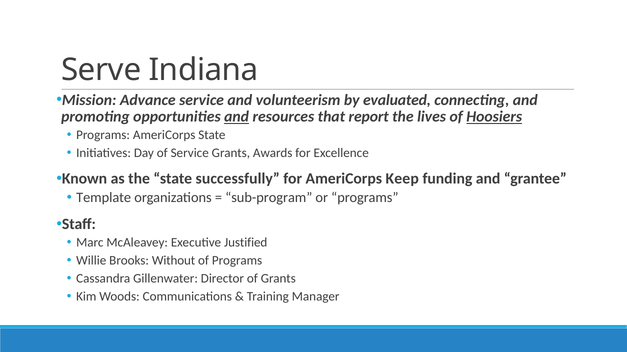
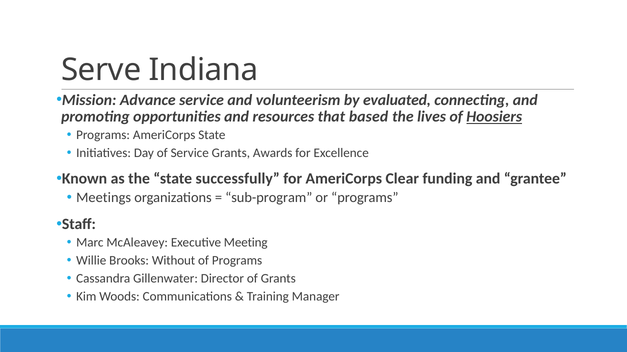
and at (237, 117) underline: present -> none
report: report -> based
Keep: Keep -> Clear
Template: Template -> Meetings
Justified: Justified -> Meeting
